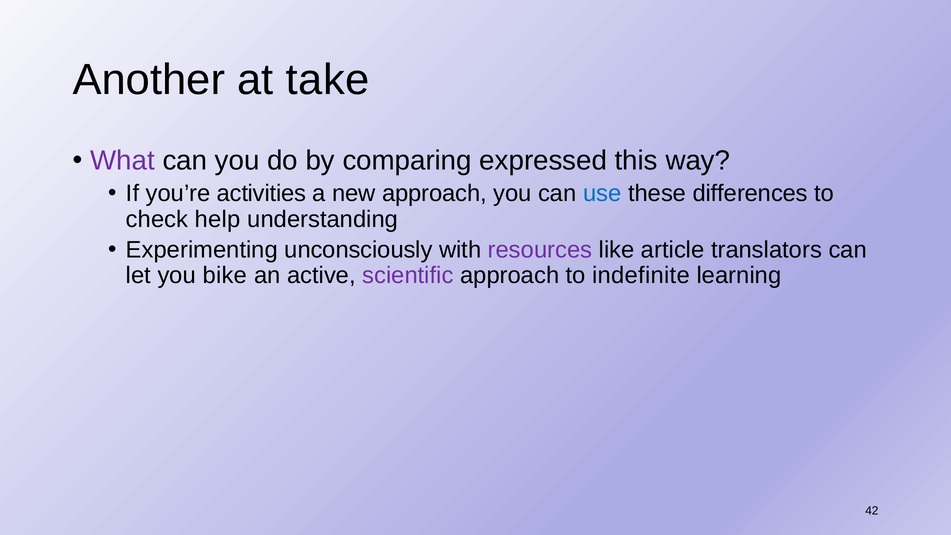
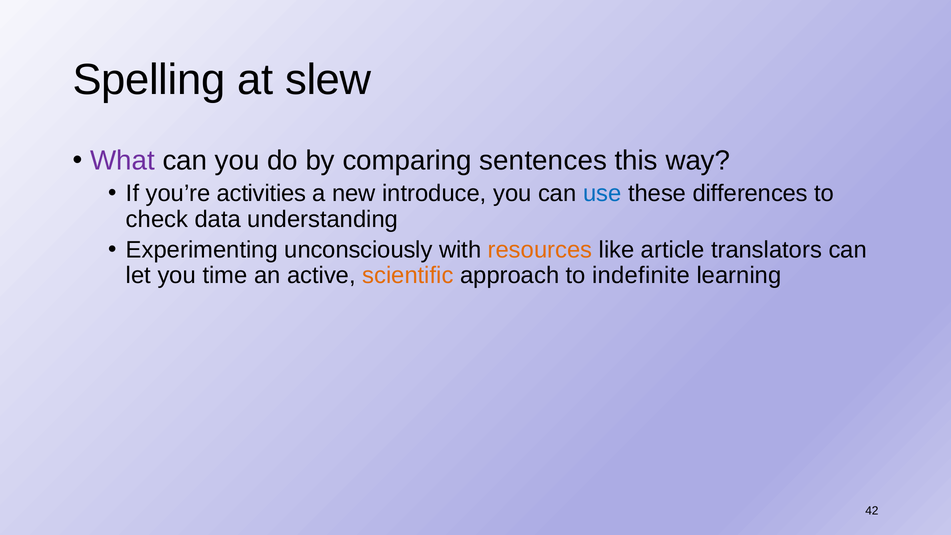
Another: Another -> Spelling
take: take -> slew
expressed: expressed -> sentences
new approach: approach -> introduce
help: help -> data
resources colour: purple -> orange
bike: bike -> time
scientific colour: purple -> orange
